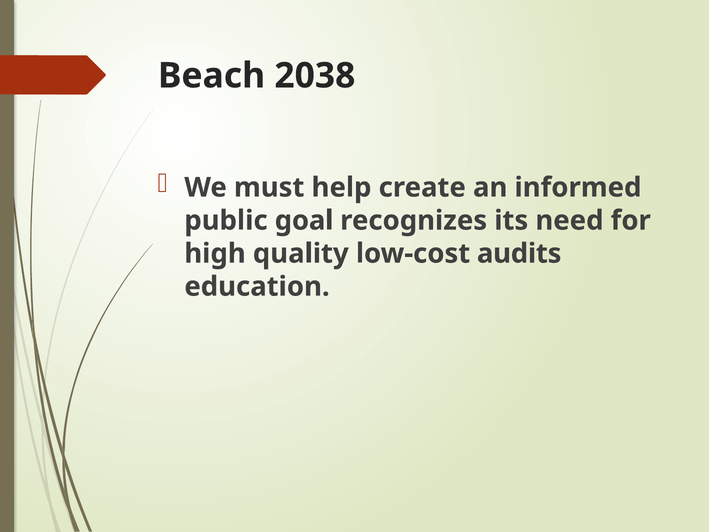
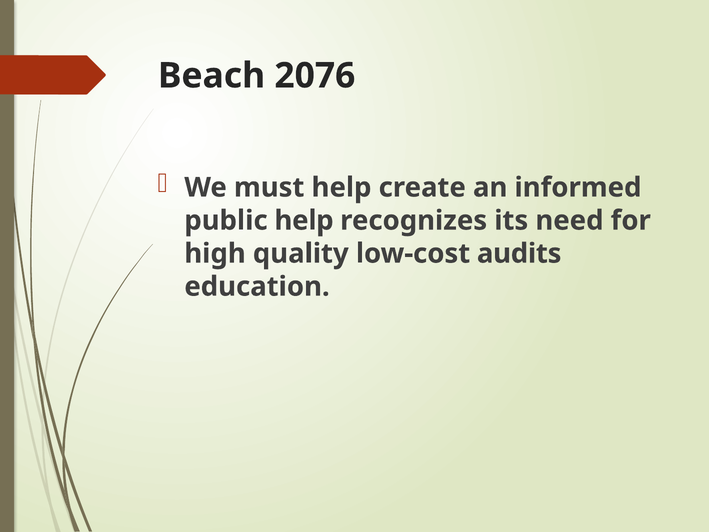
2038: 2038 -> 2076
public goal: goal -> help
